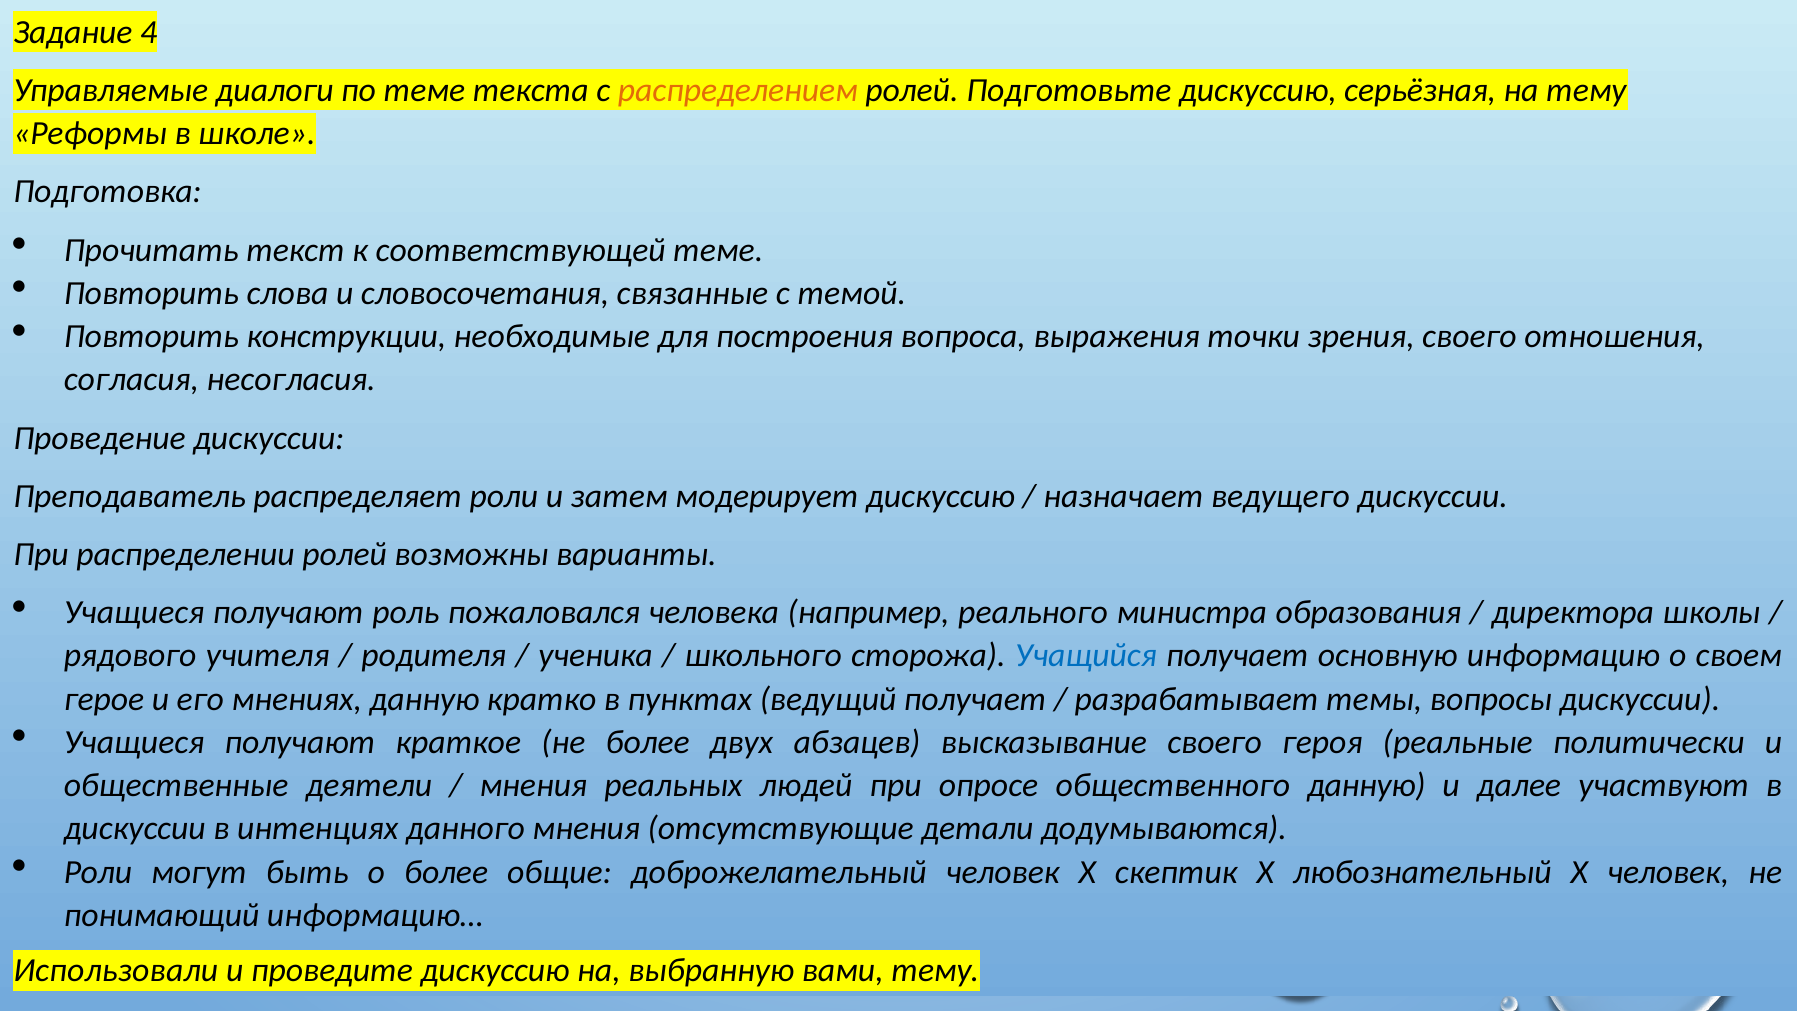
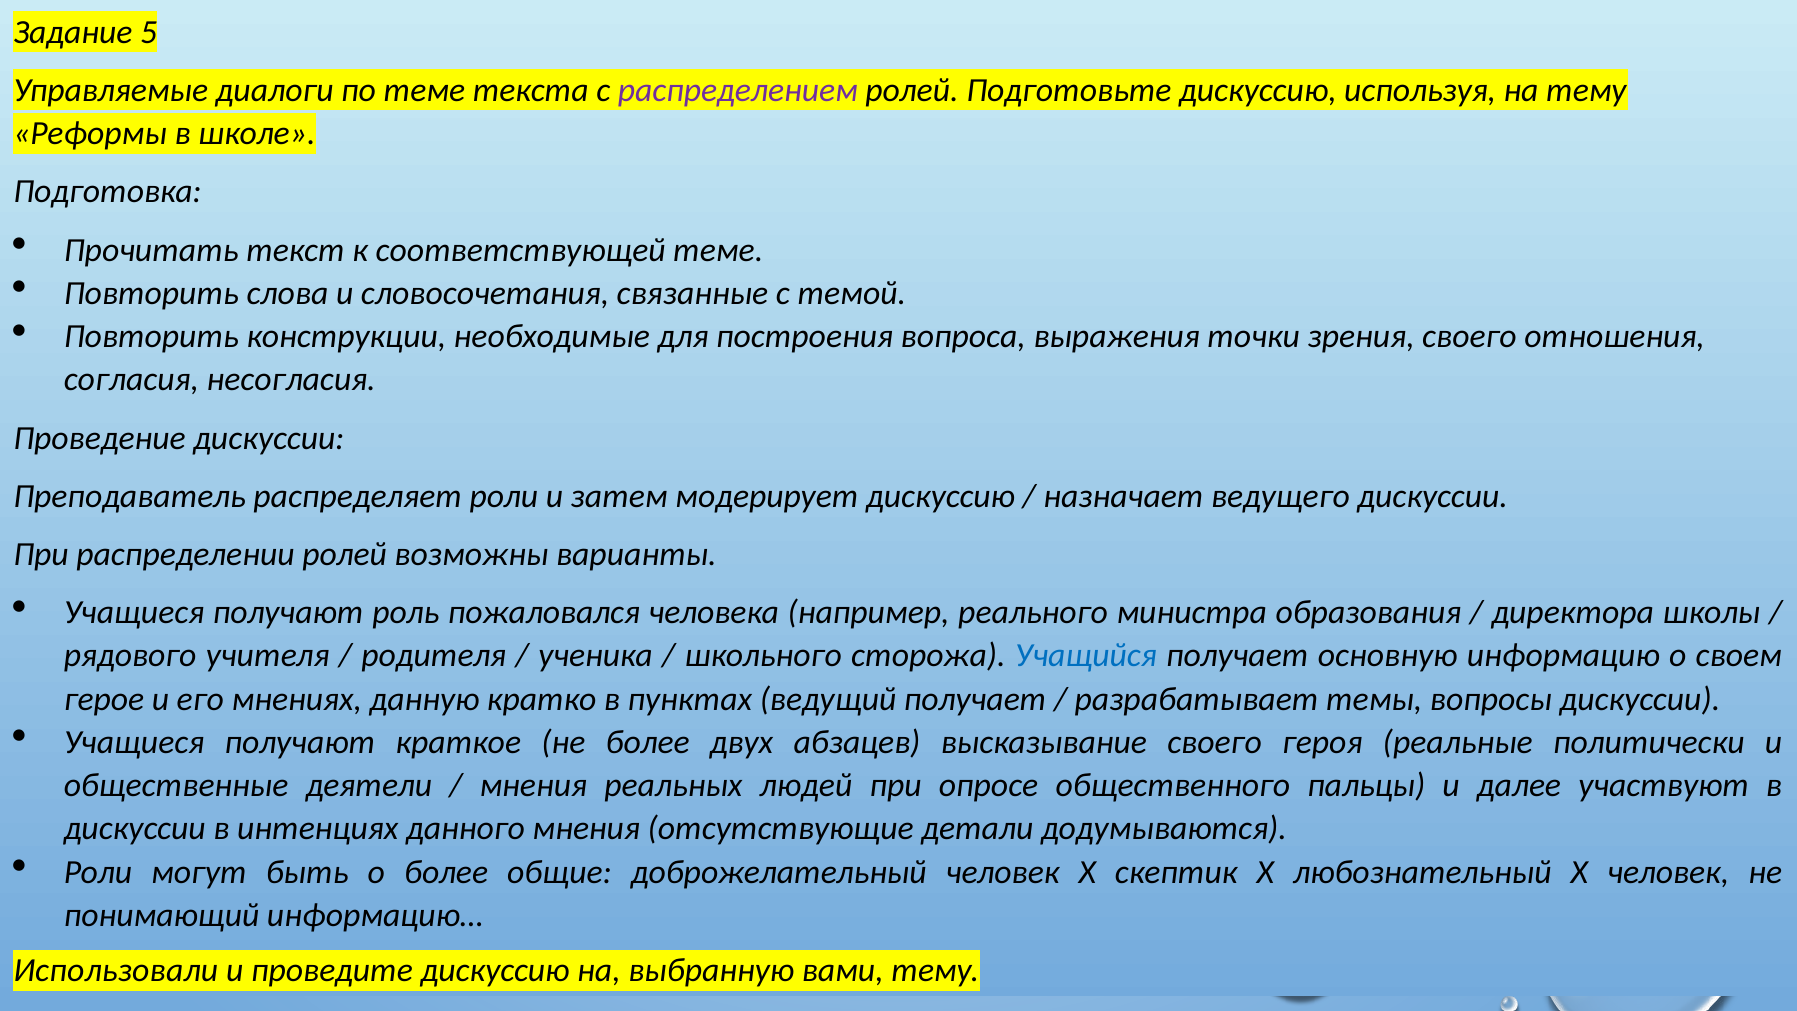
4: 4 -> 5
распределением colour: orange -> purple
серьёзная: серьёзная -> используя
общественного данную: данную -> пальцы
